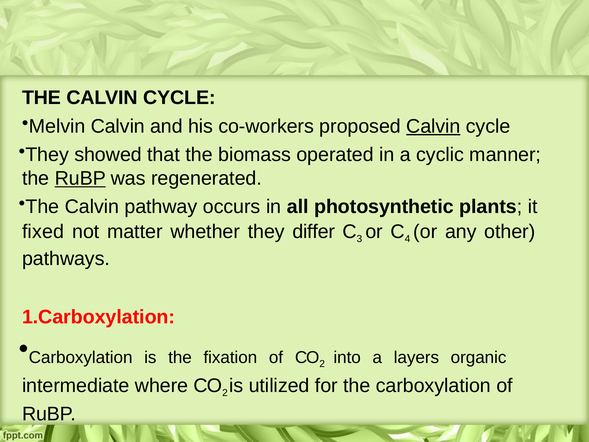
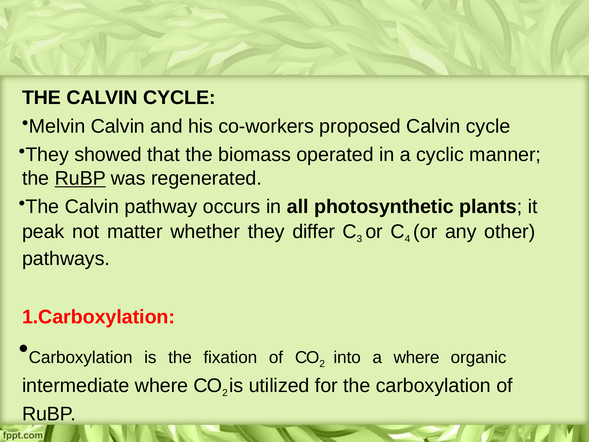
Calvin at (433, 126) underline: present -> none
fixed: fixed -> peak
a layers: layers -> where
